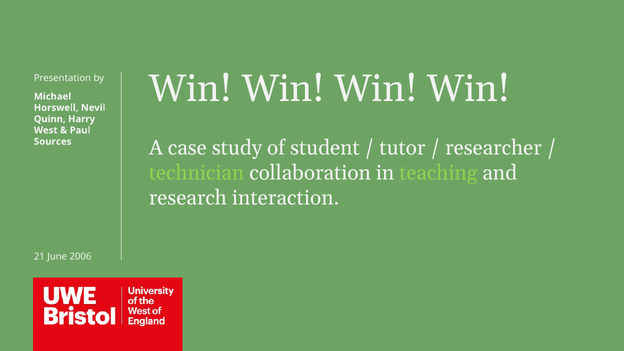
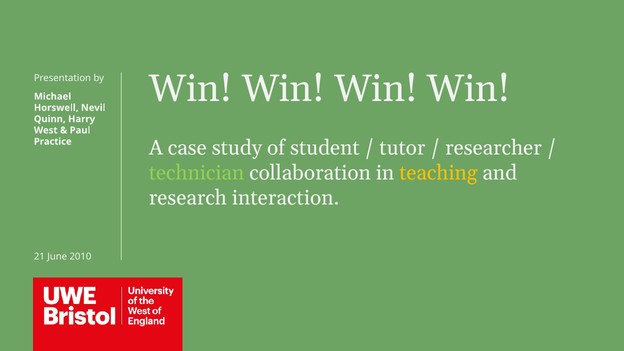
Sources: Sources -> Practice
teaching colour: light green -> yellow
2006: 2006 -> 2010
